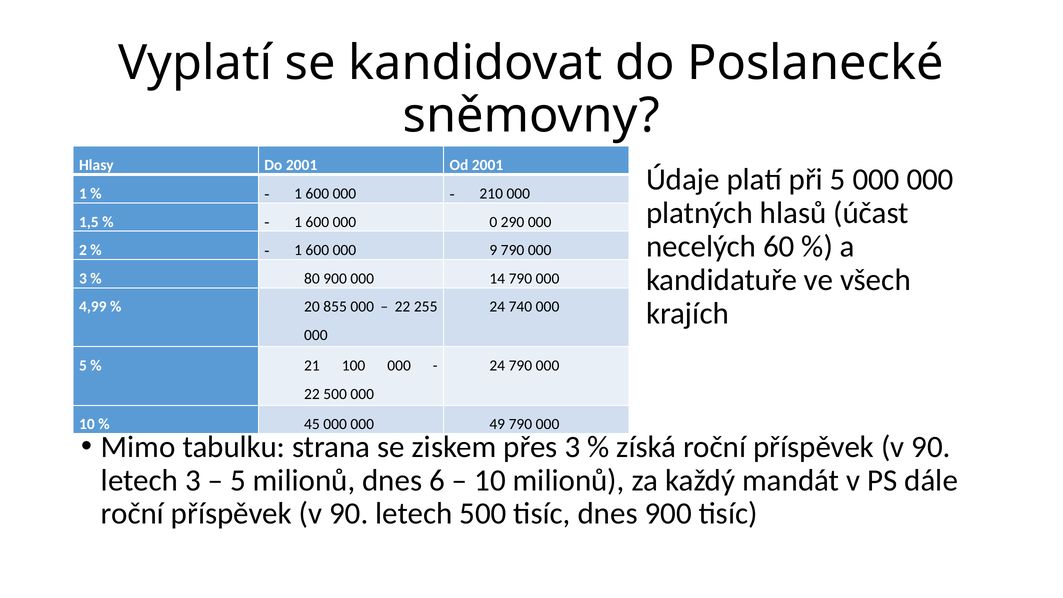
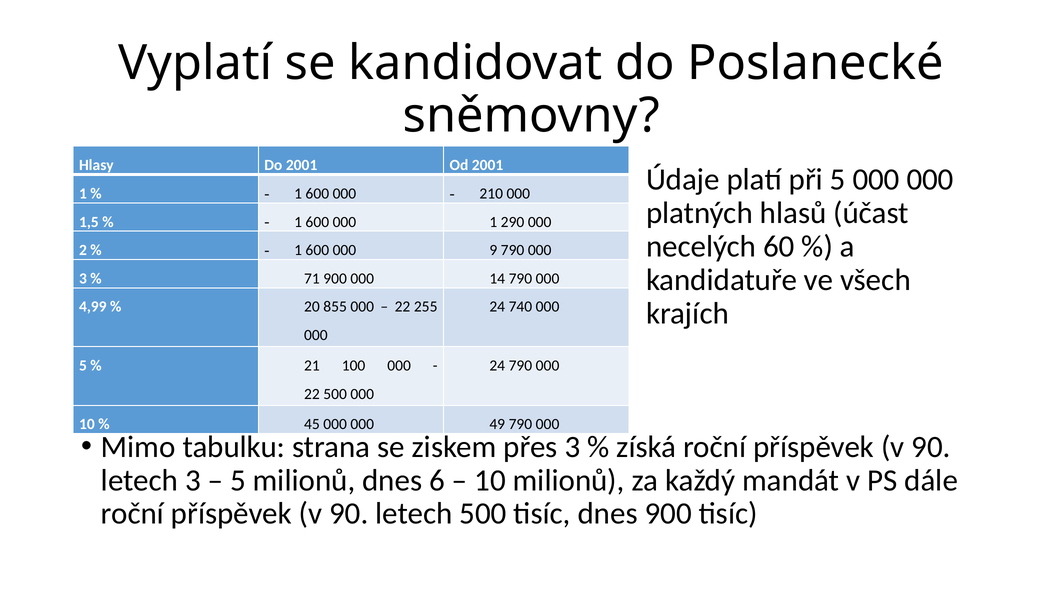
000 0: 0 -> 1
80: 80 -> 71
